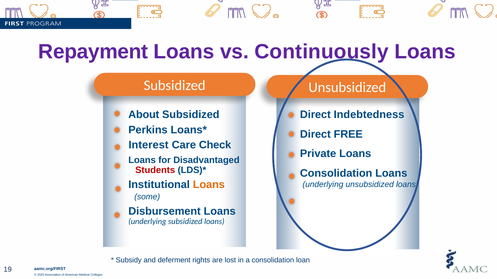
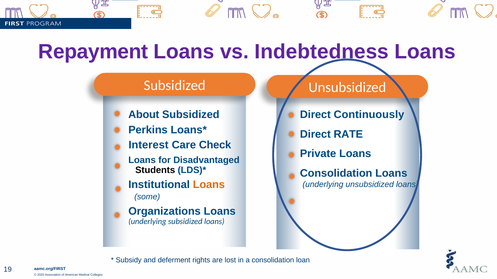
Continuously: Continuously -> Indebtedness
Indebtedness: Indebtedness -> Continuously
FREE: FREE -> RATE
Students colour: red -> black
Disbursement: Disbursement -> Organizations
